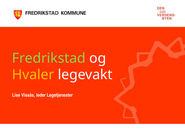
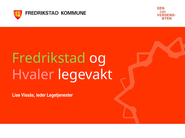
Hvaler colour: yellow -> pink
